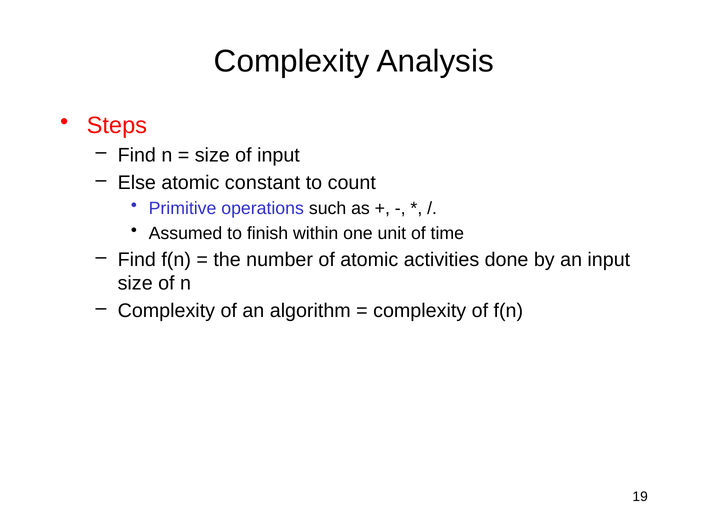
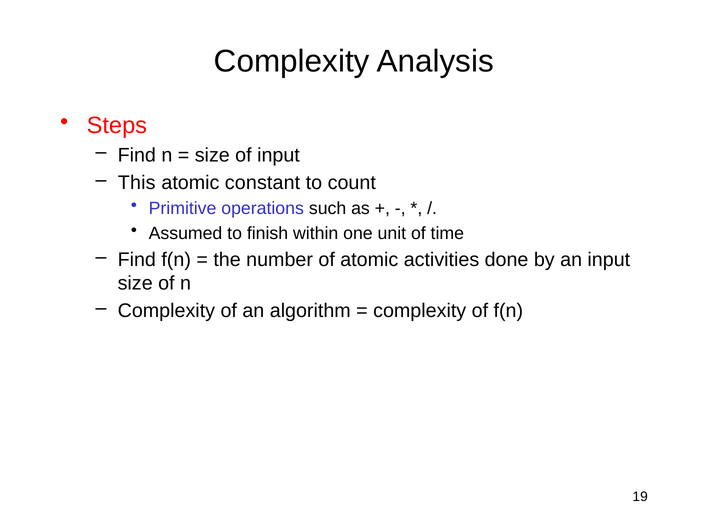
Else: Else -> This
